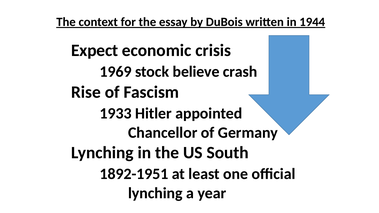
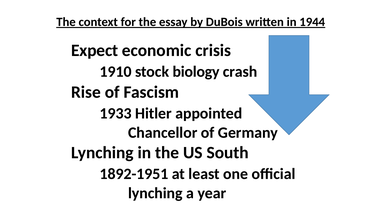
1969: 1969 -> 1910
believe: believe -> biology
